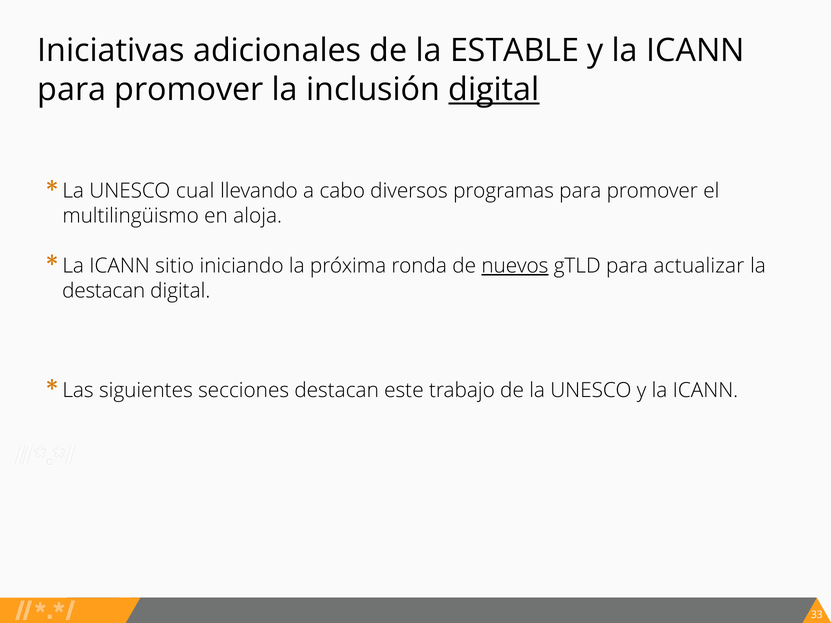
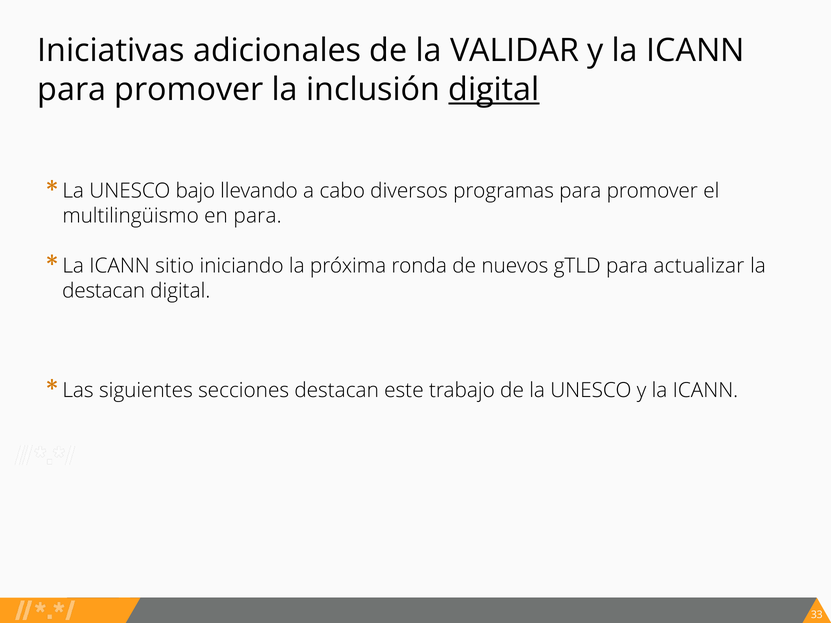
ESTABLE: ESTABLE -> VALIDAR
cual: cual -> bajo
en aloja: aloja -> para
nuevos underline: present -> none
